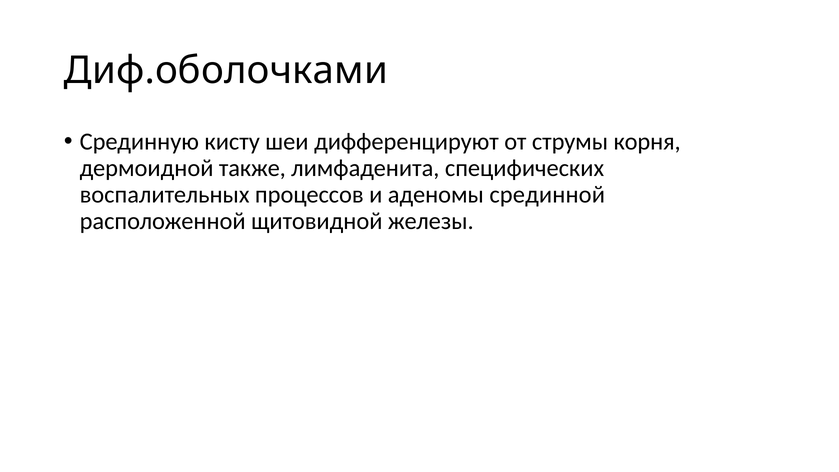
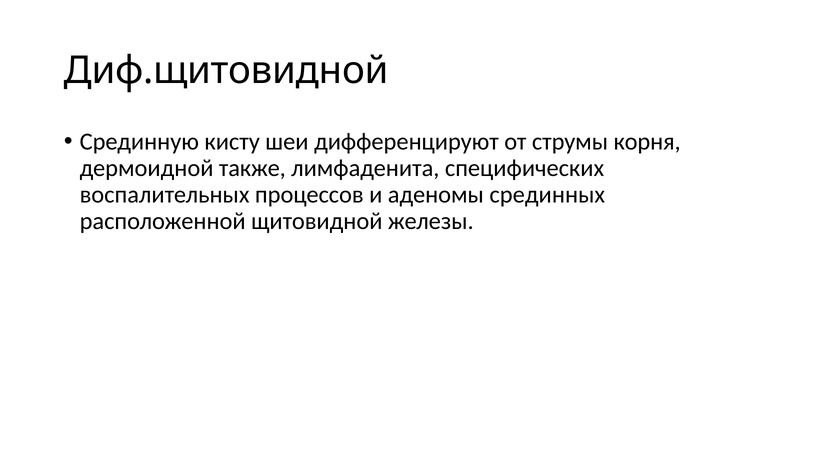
Диф.оболочками: Диф.оболочками -> Диф.щитовидной
срединной: срединной -> срединных
